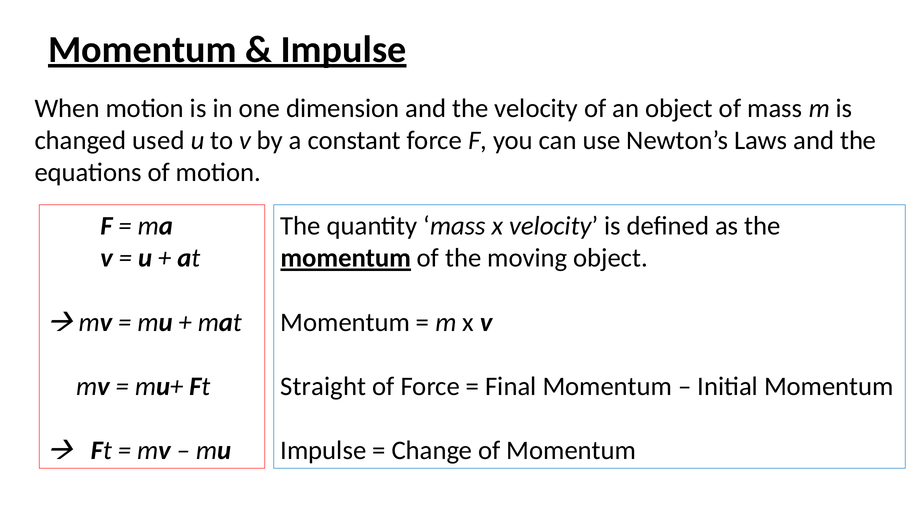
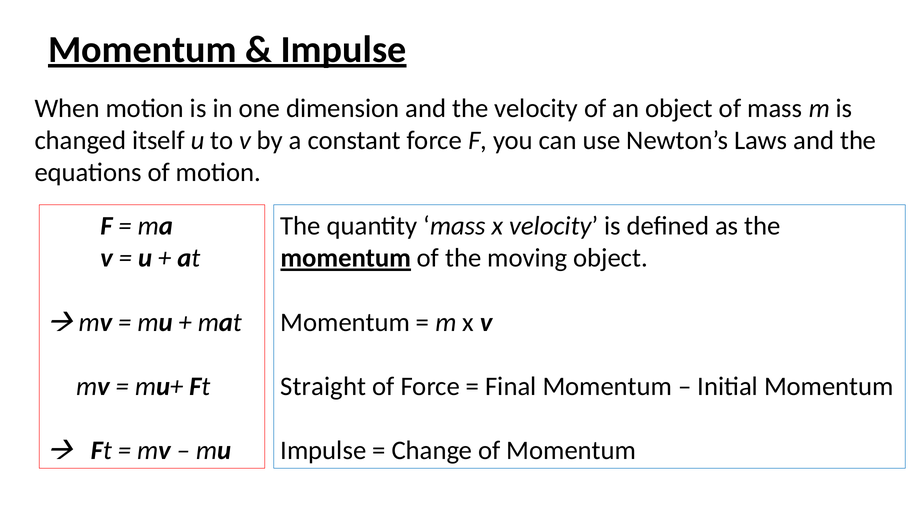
used: used -> itself
